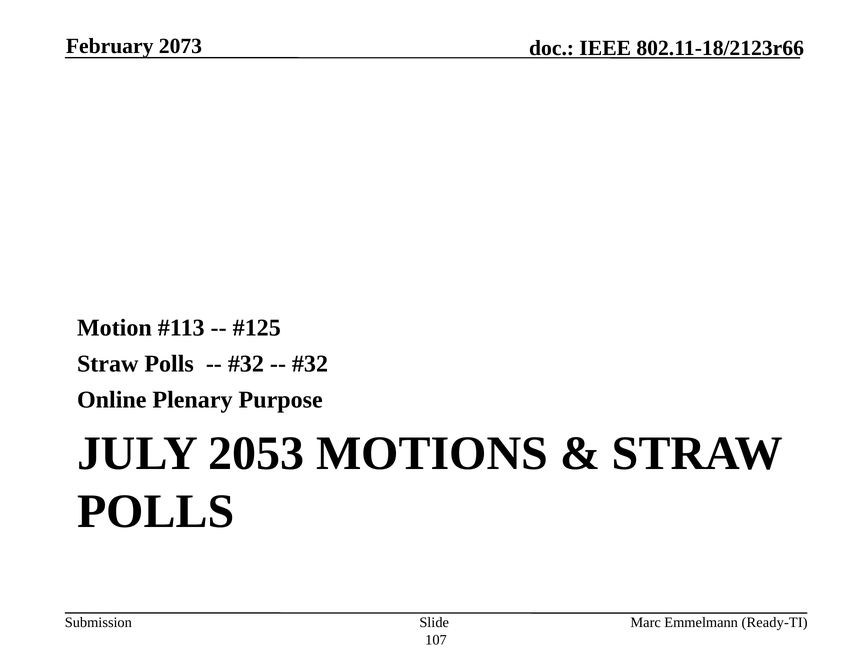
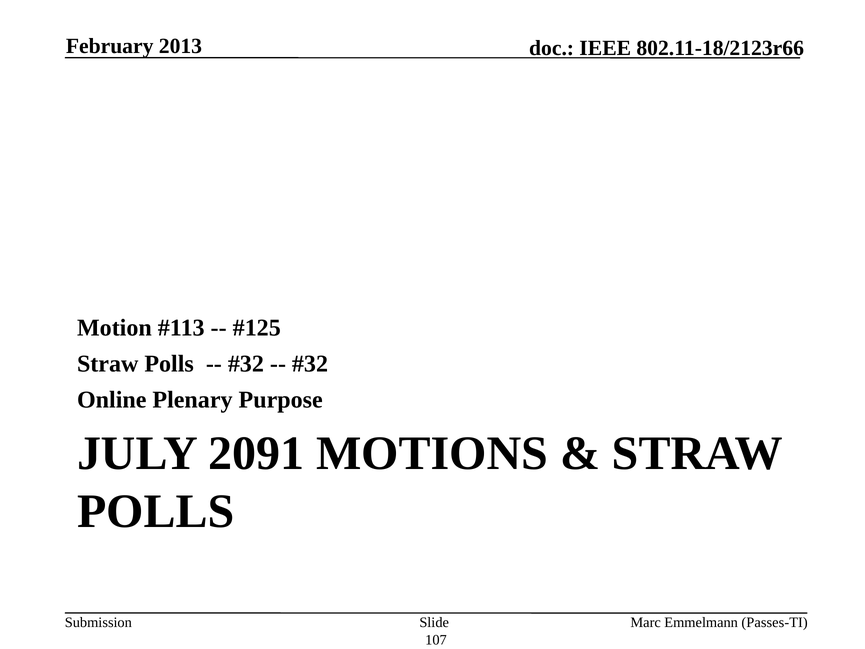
2073: 2073 -> 2013
2053: 2053 -> 2091
Ready-TI: Ready-TI -> Passes-TI
